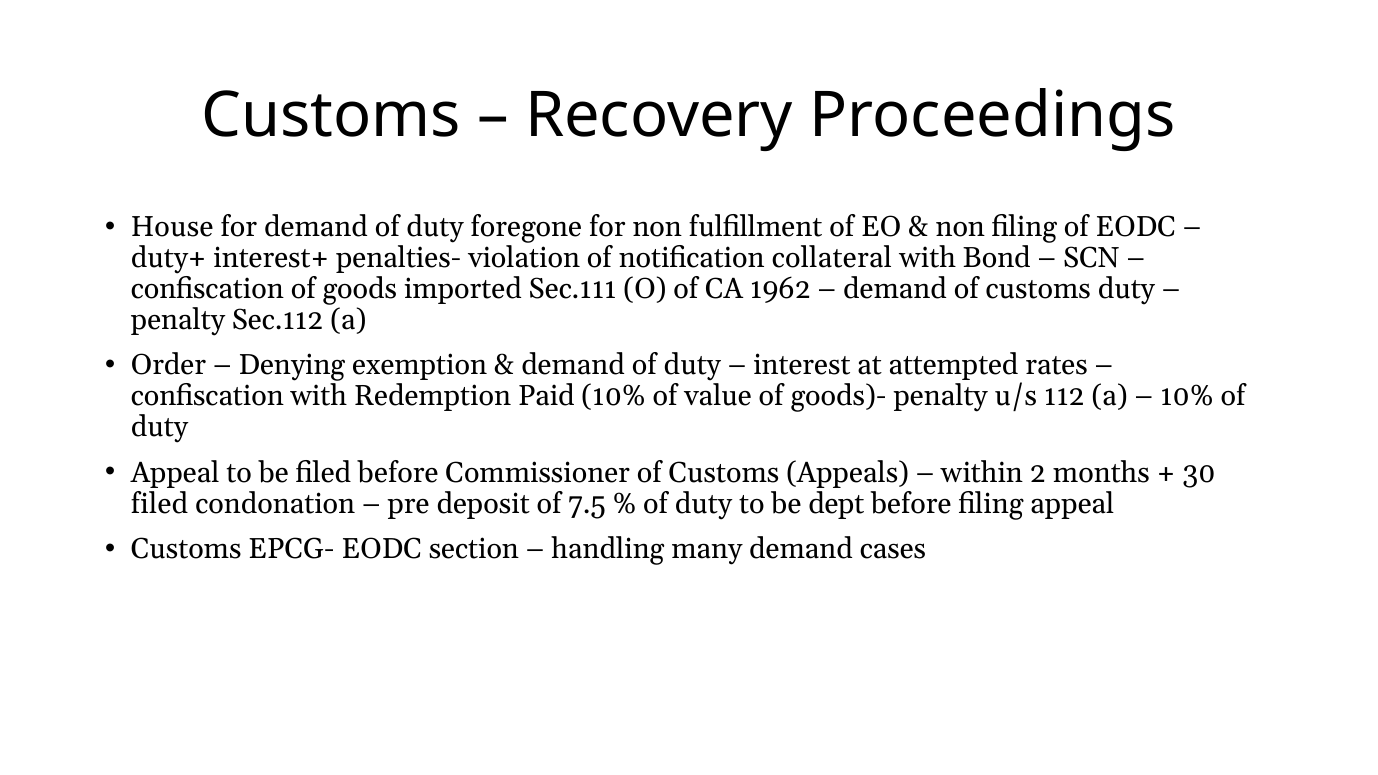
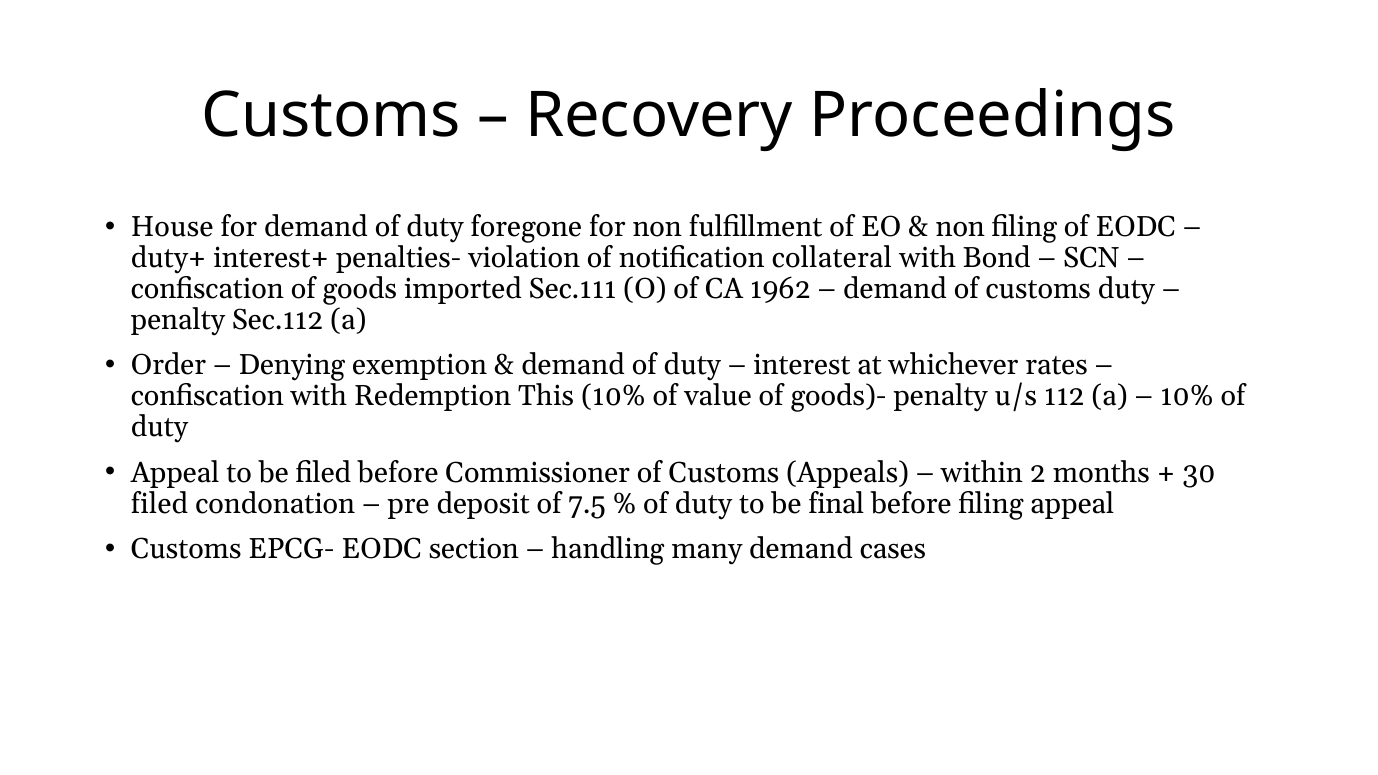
attempted: attempted -> whichever
Paid: Paid -> This
dept: dept -> final
